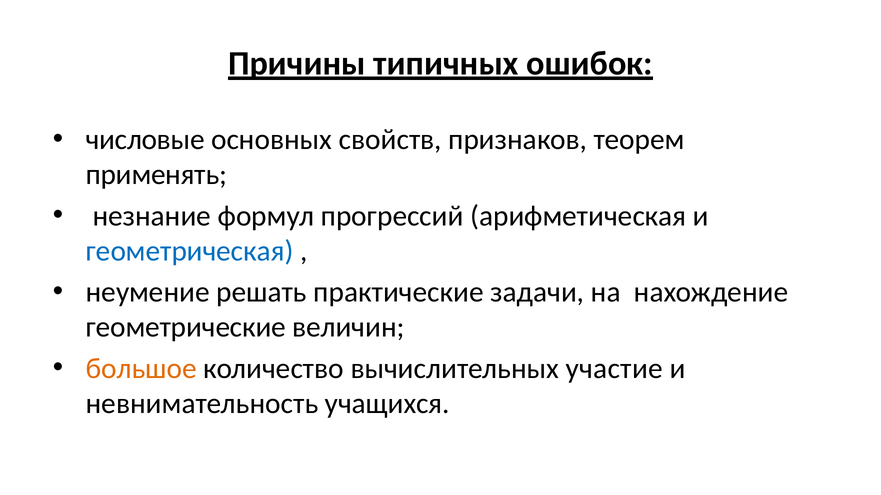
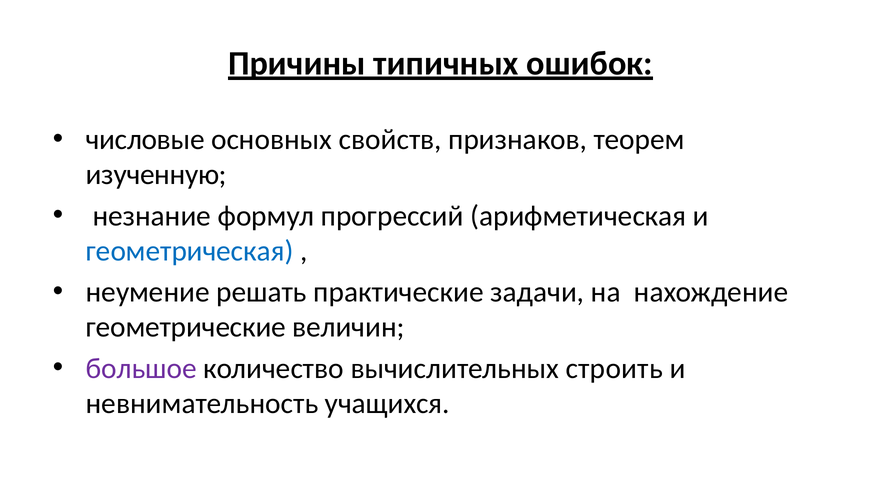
применять: применять -> изученную
большое colour: orange -> purple
участие: участие -> строить
